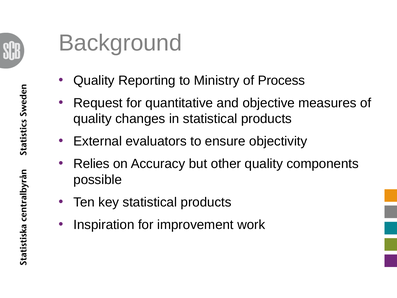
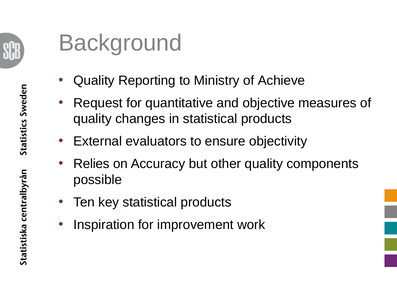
Process: Process -> Achieve
